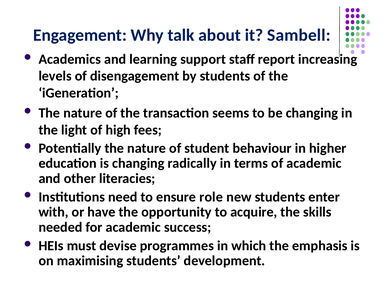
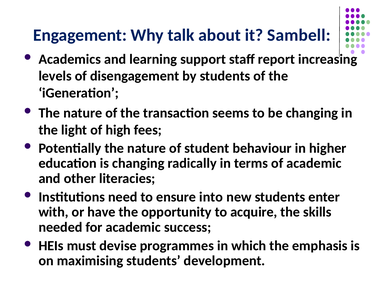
role: role -> into
